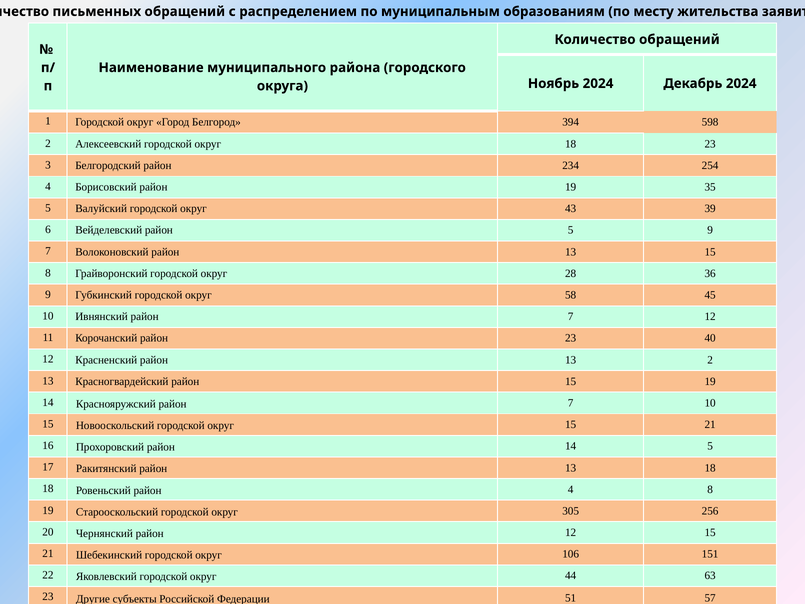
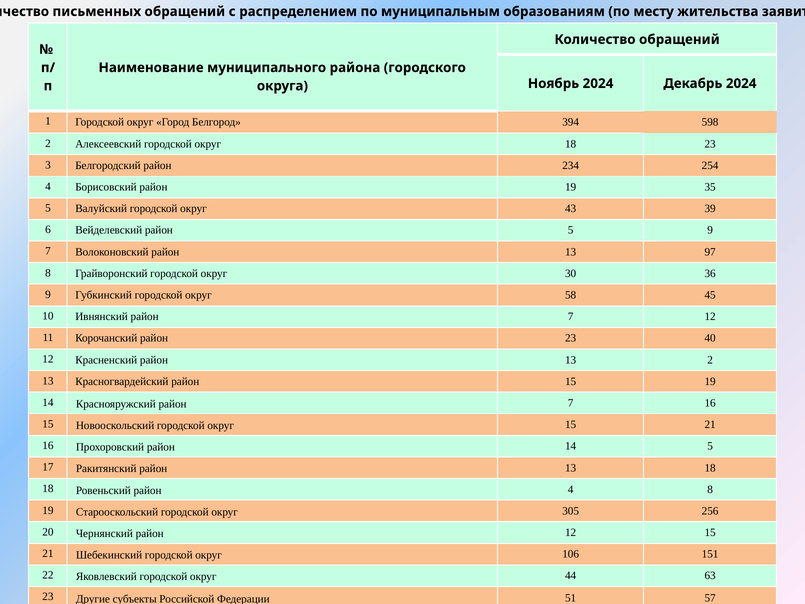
13 15: 15 -> 97
28: 28 -> 30
7 10: 10 -> 16
